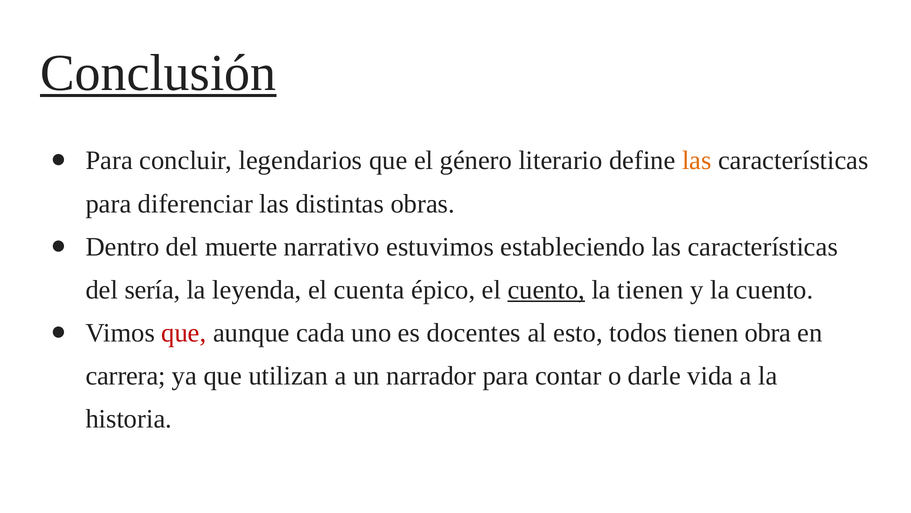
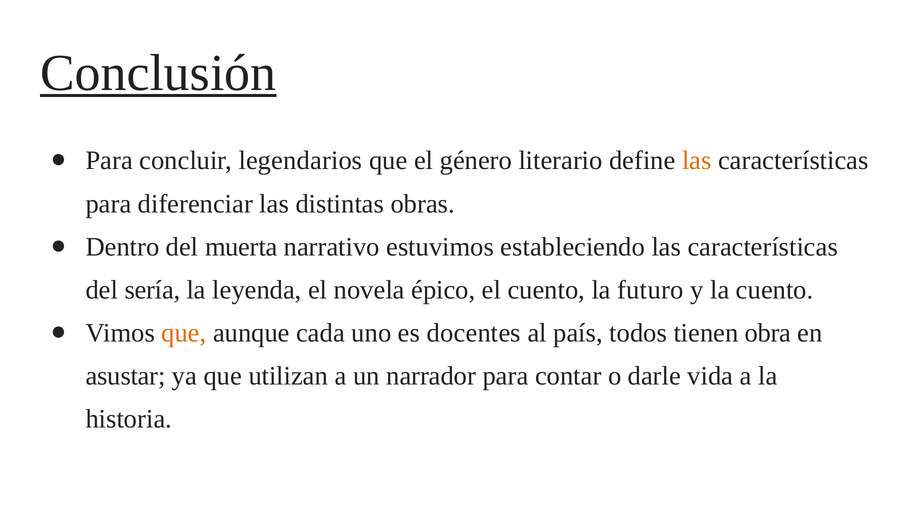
muerte: muerte -> muerta
cuenta: cuenta -> novela
cuento at (546, 290) underline: present -> none
la tienen: tienen -> futuro
que at (184, 333) colour: red -> orange
esto: esto -> país
carrera: carrera -> asustar
